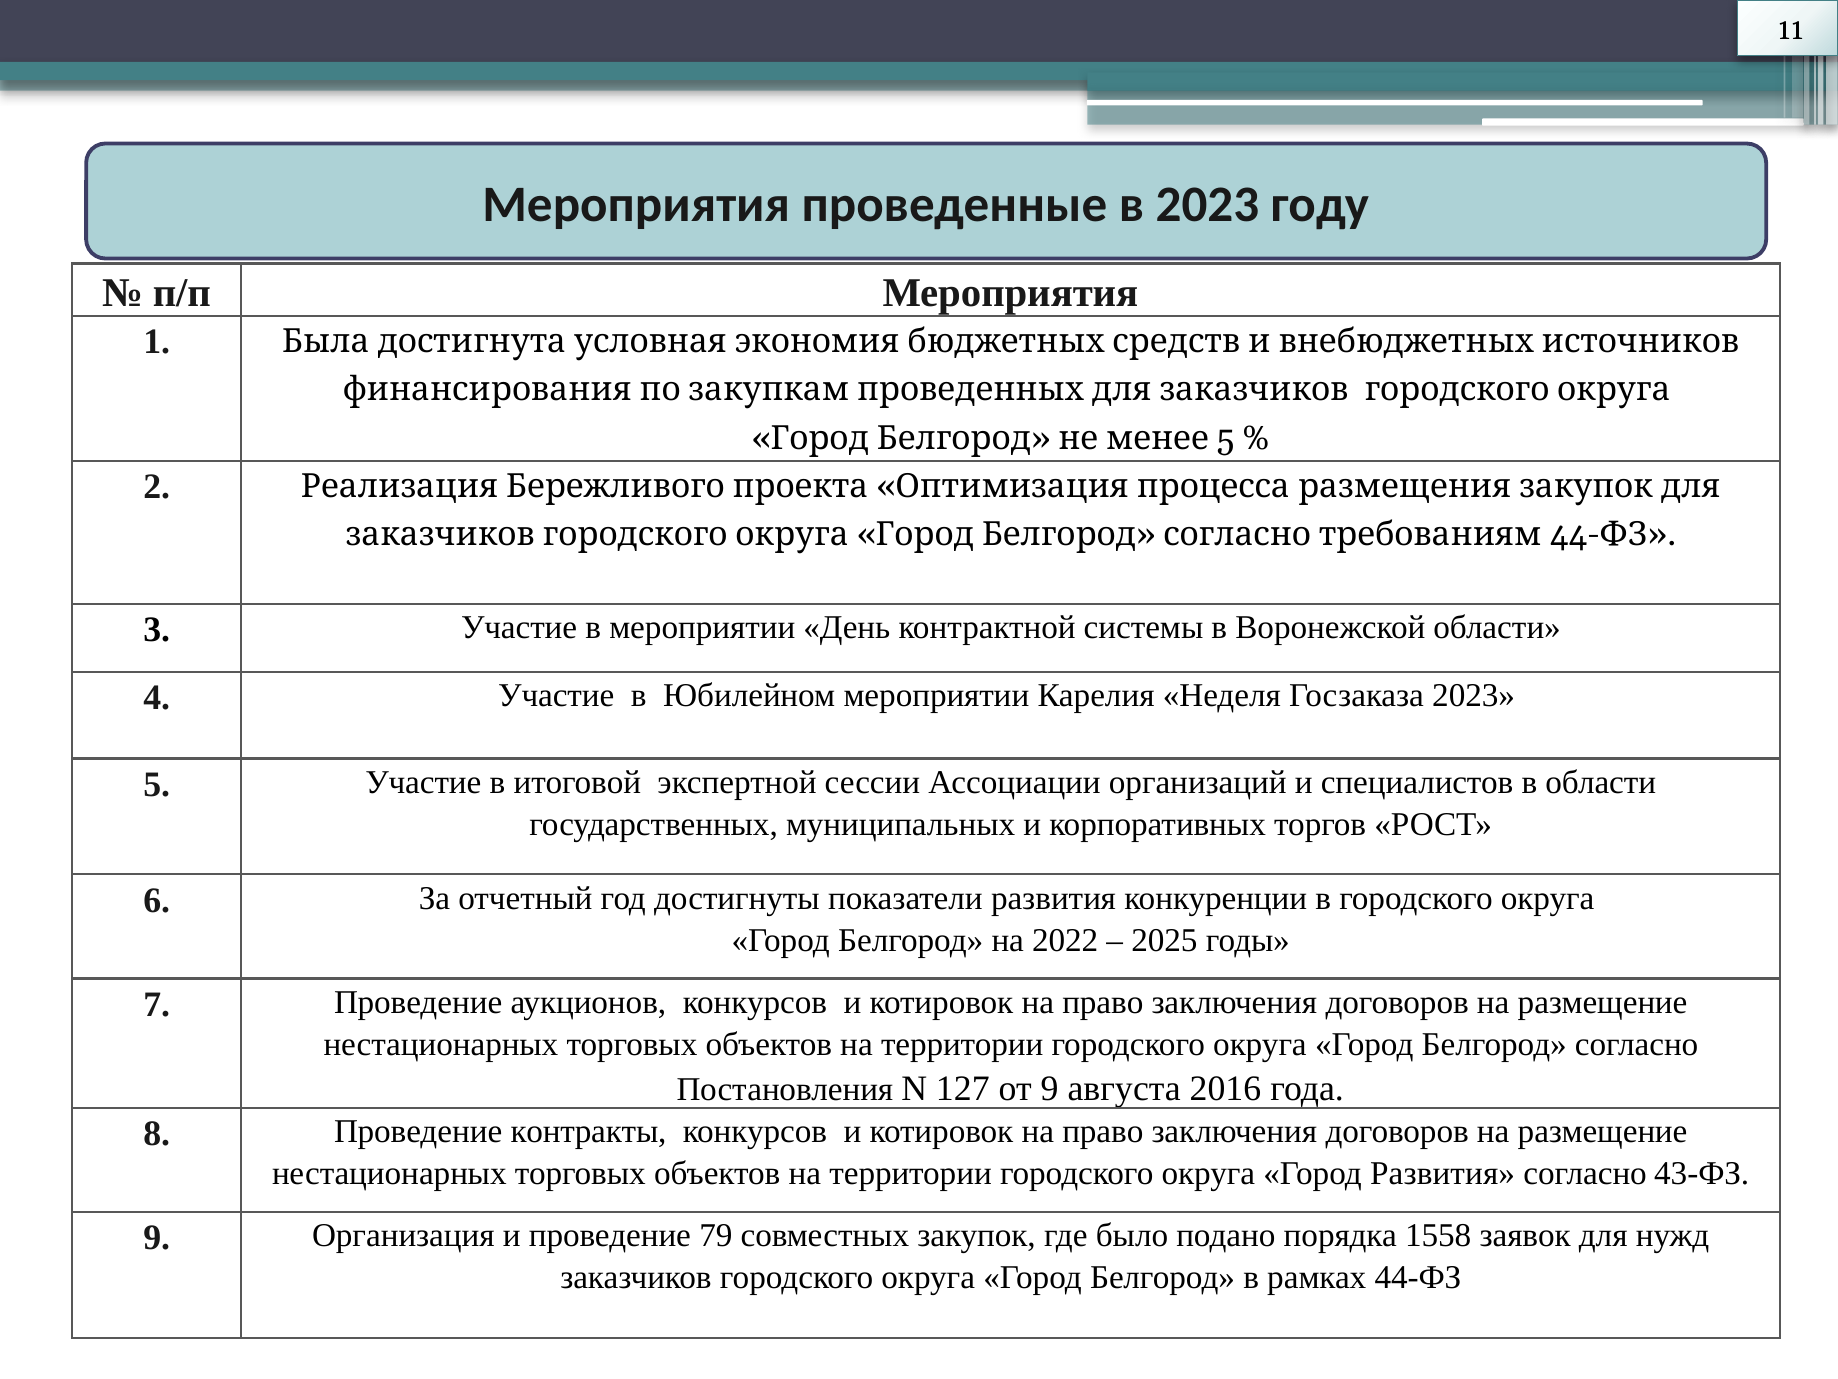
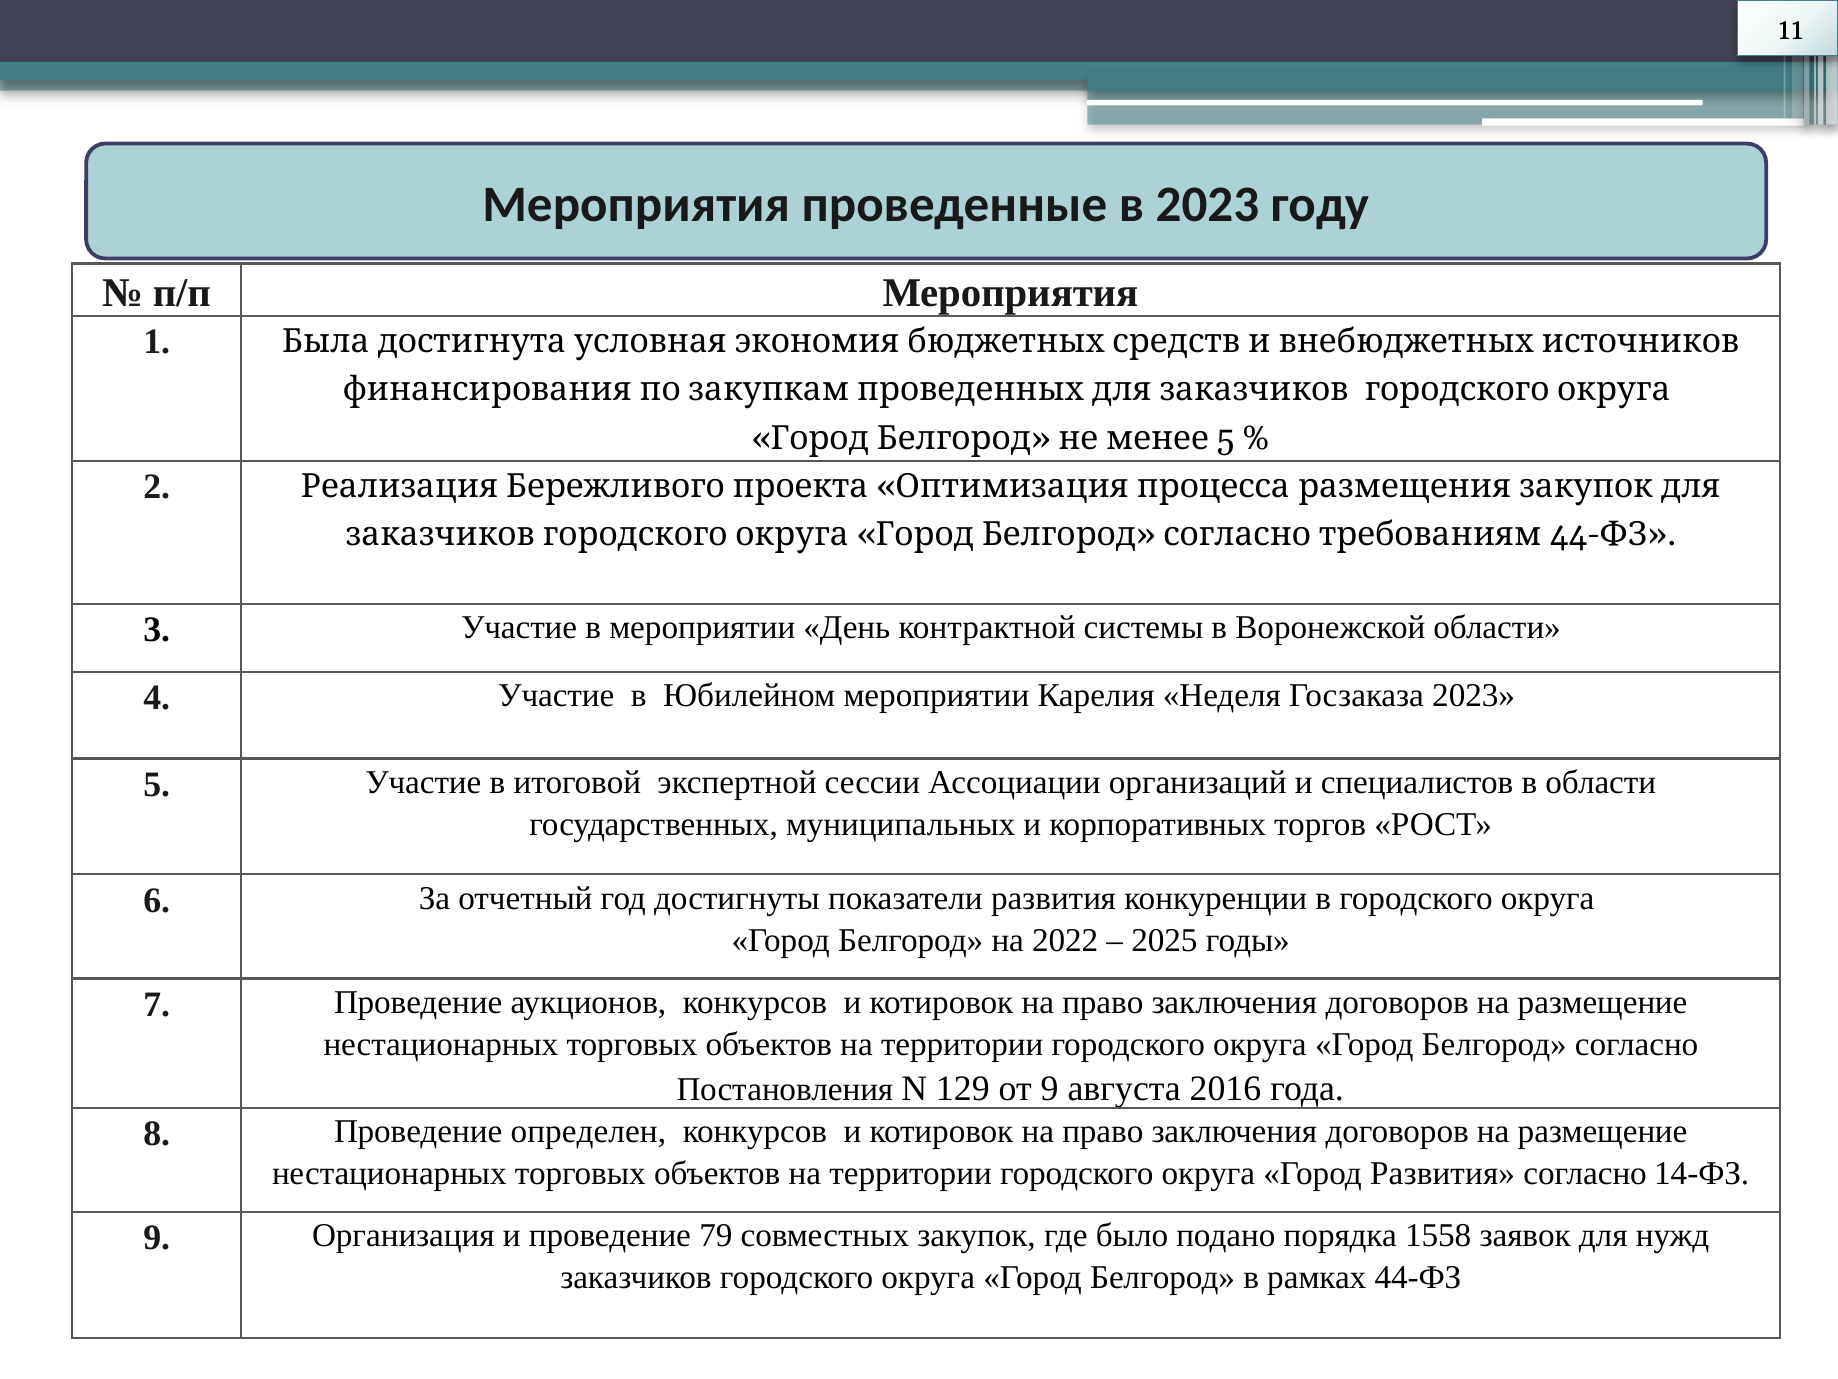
127: 127 -> 129
контракты: контракты -> определен
43-ФЗ: 43-ФЗ -> 14-ФЗ
